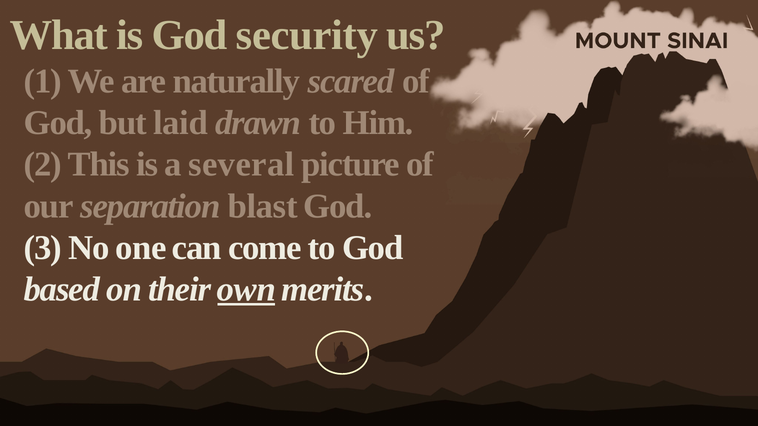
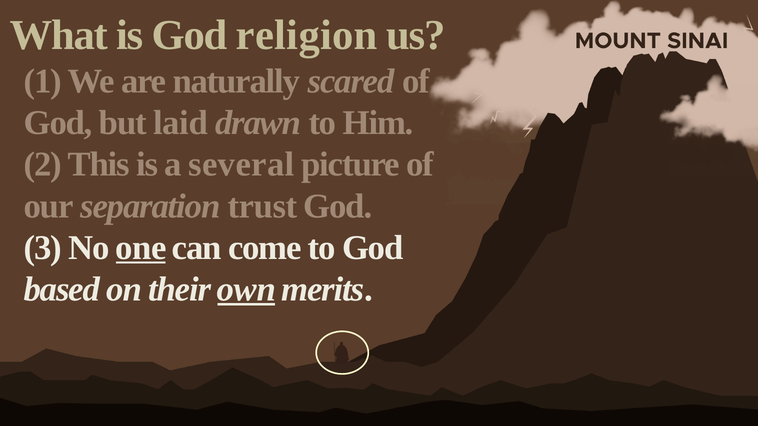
security: security -> religion
blast: blast -> trust
one underline: none -> present
